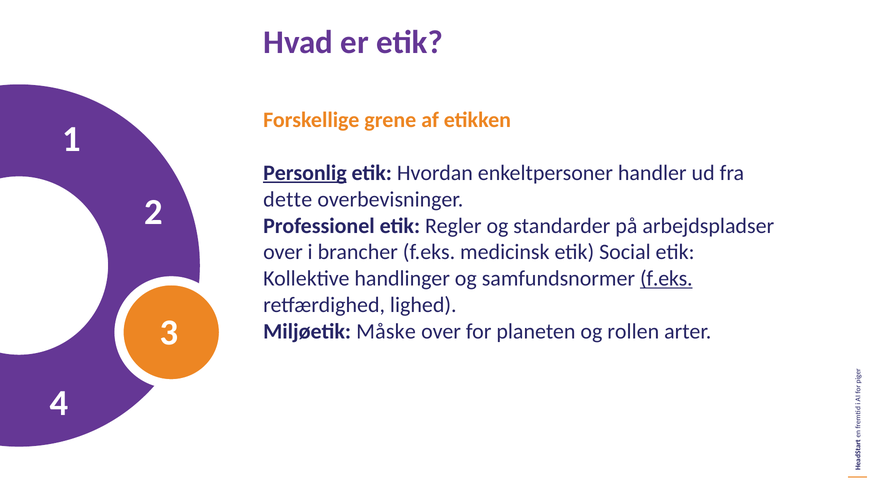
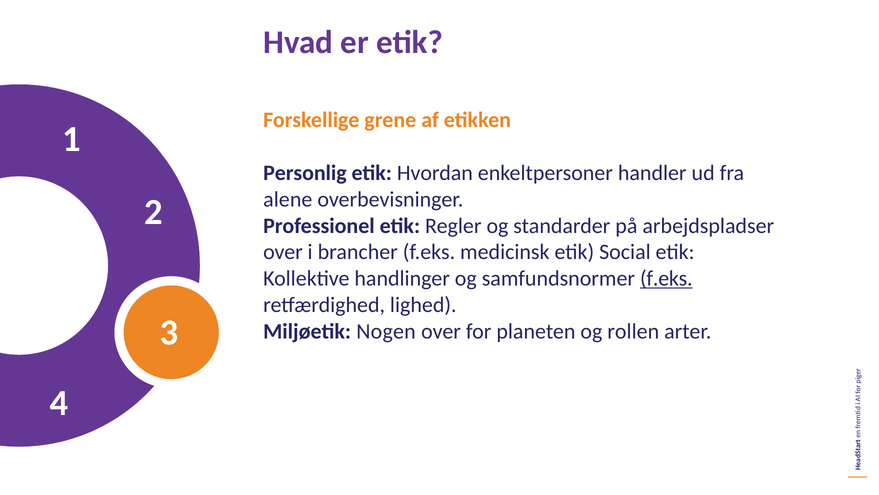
Personlig underline: present -> none
dette: dette -> alene
Måske: Måske -> Nogen
